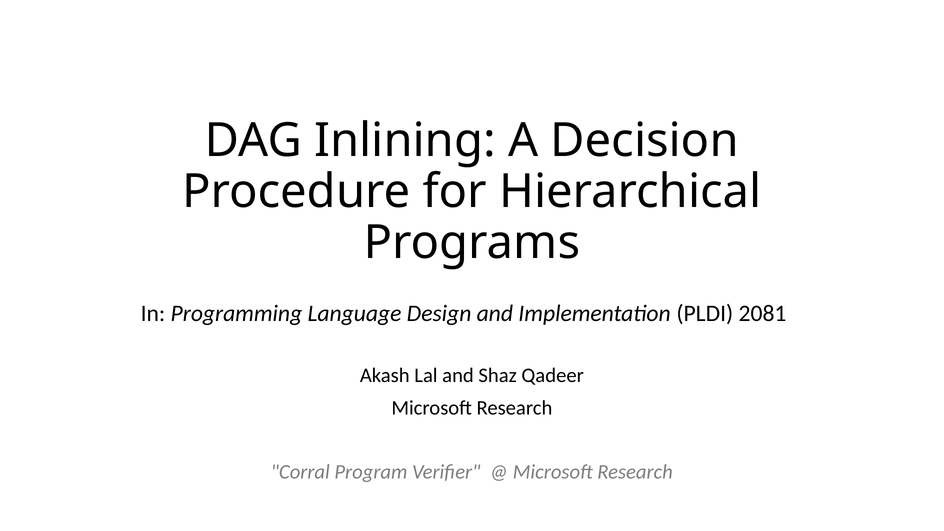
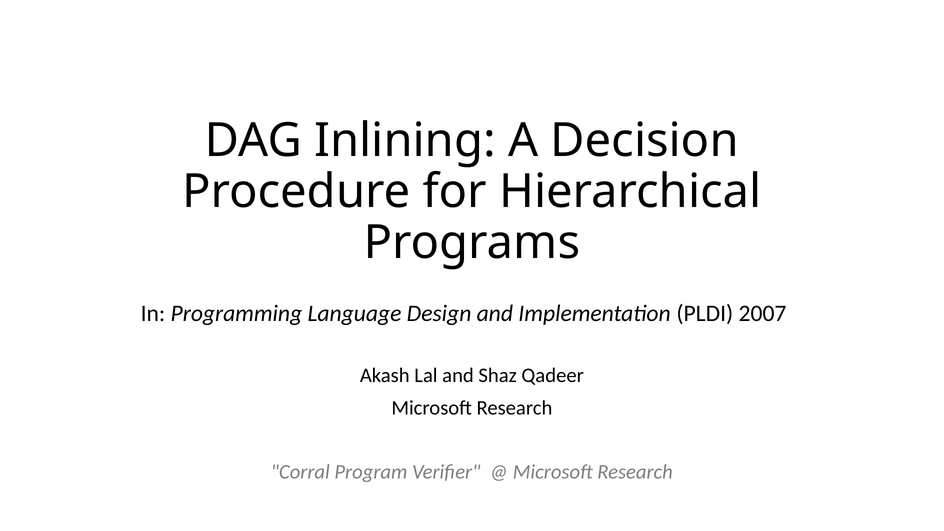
2081: 2081 -> 2007
